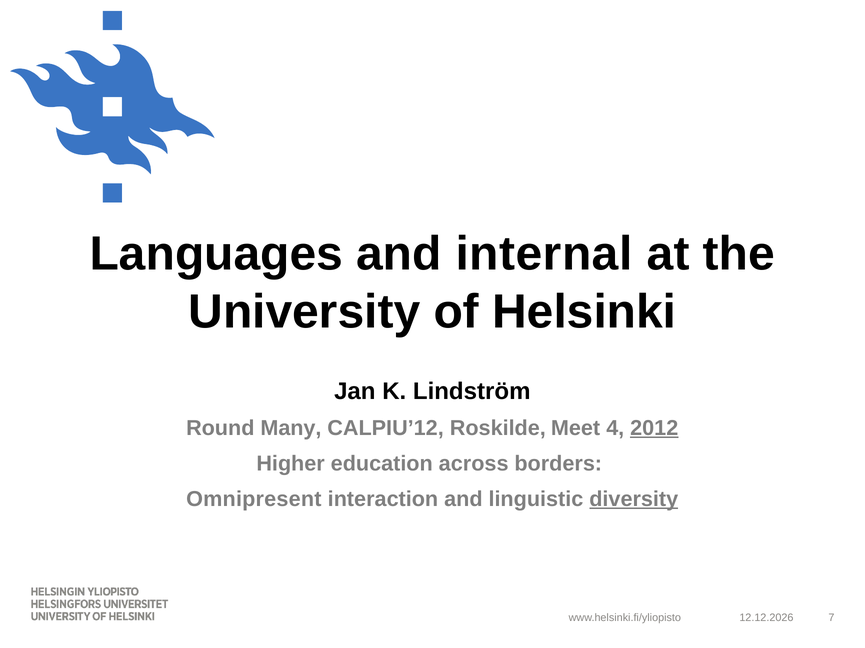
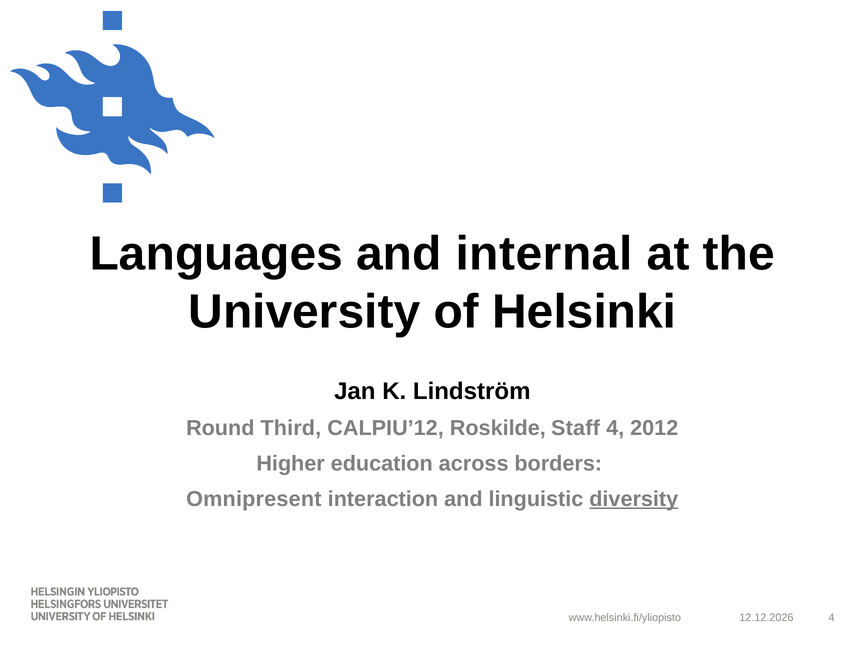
Many: Many -> Third
Meet: Meet -> Staff
2012 underline: present -> none
7 at (831, 618): 7 -> 4
